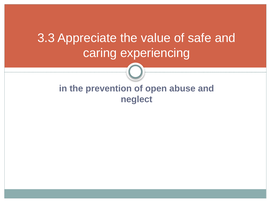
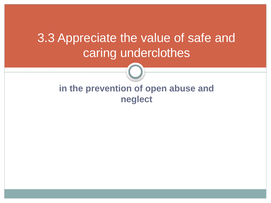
experiencing: experiencing -> underclothes
